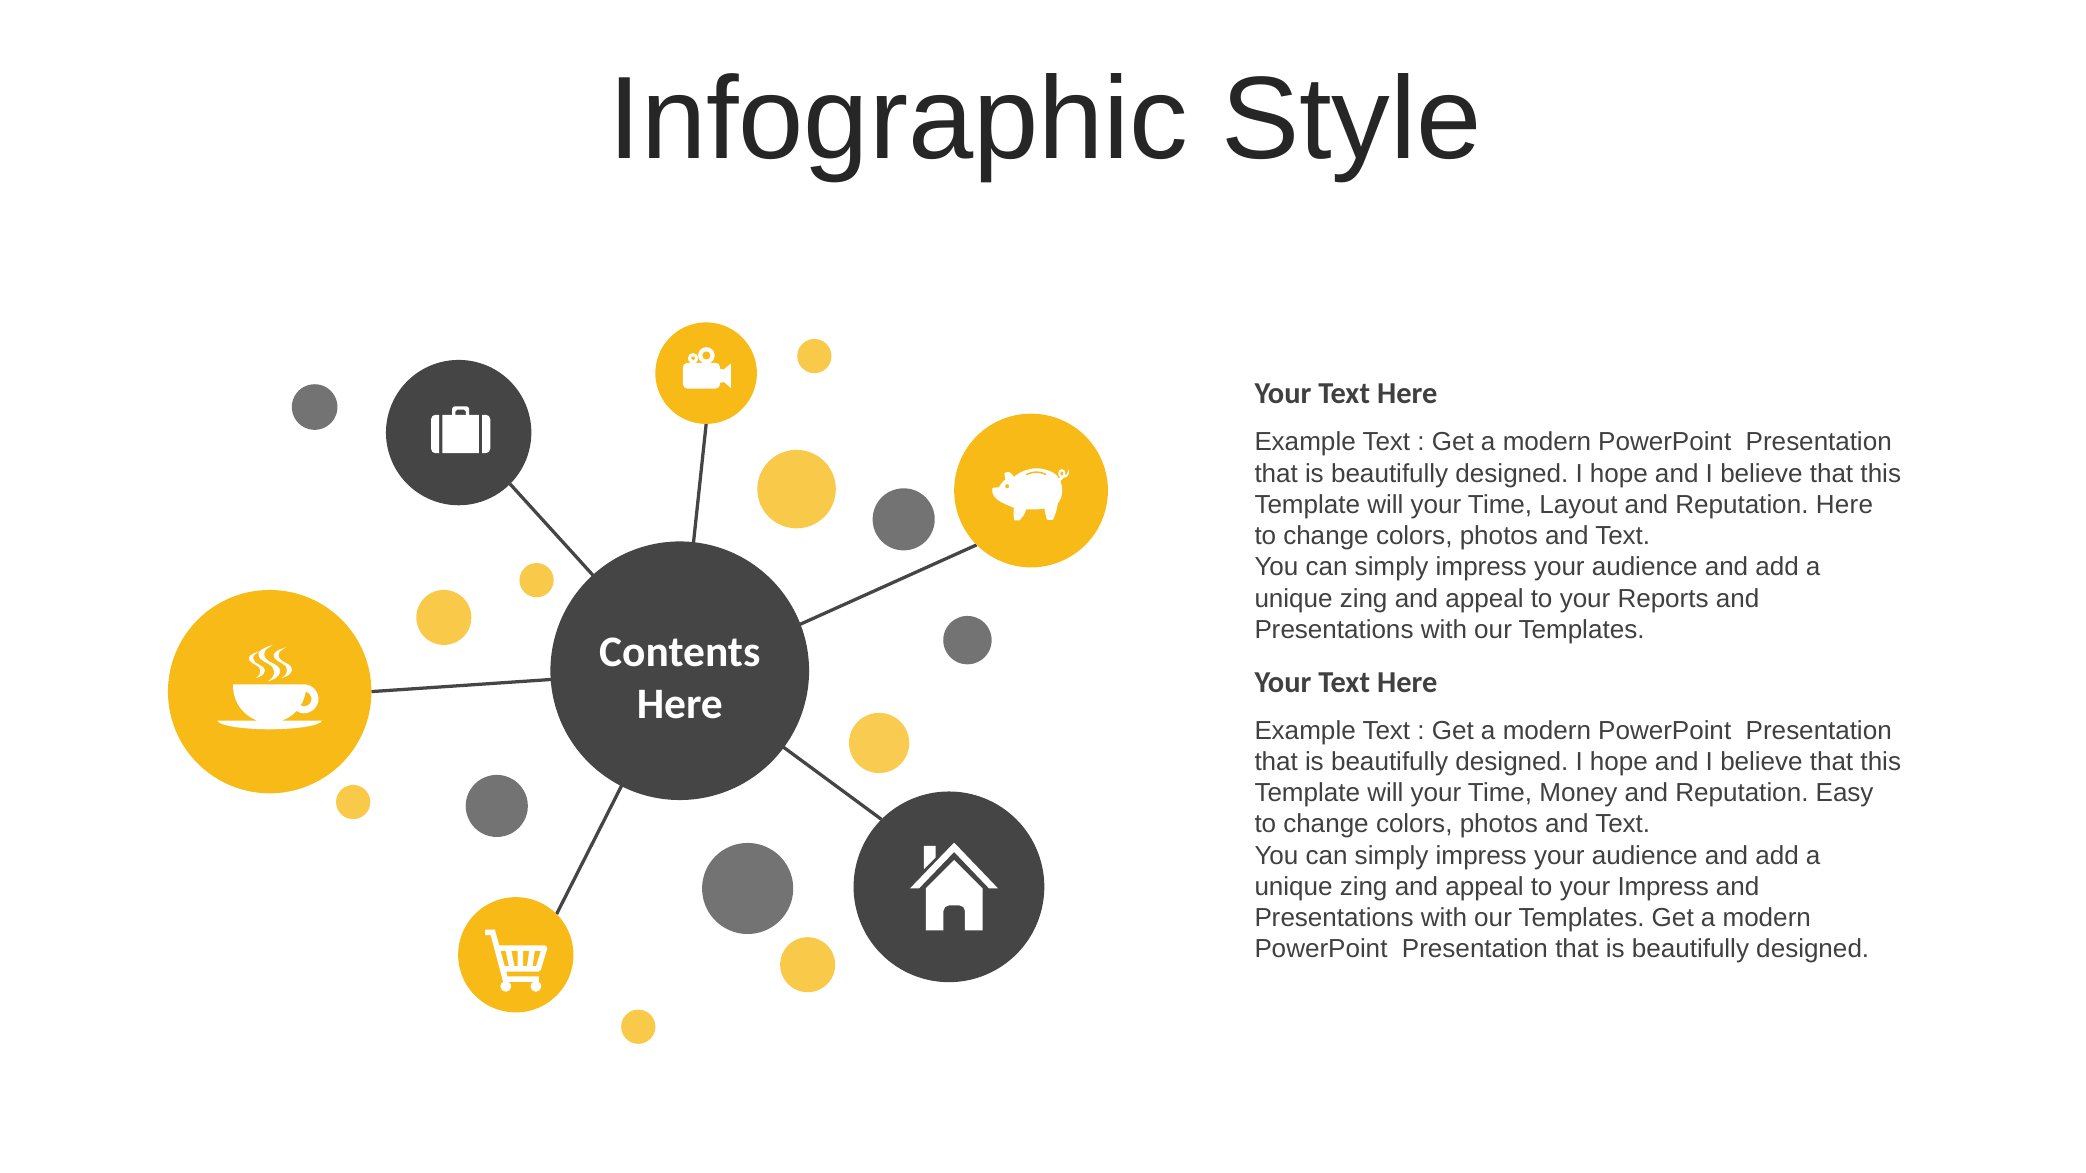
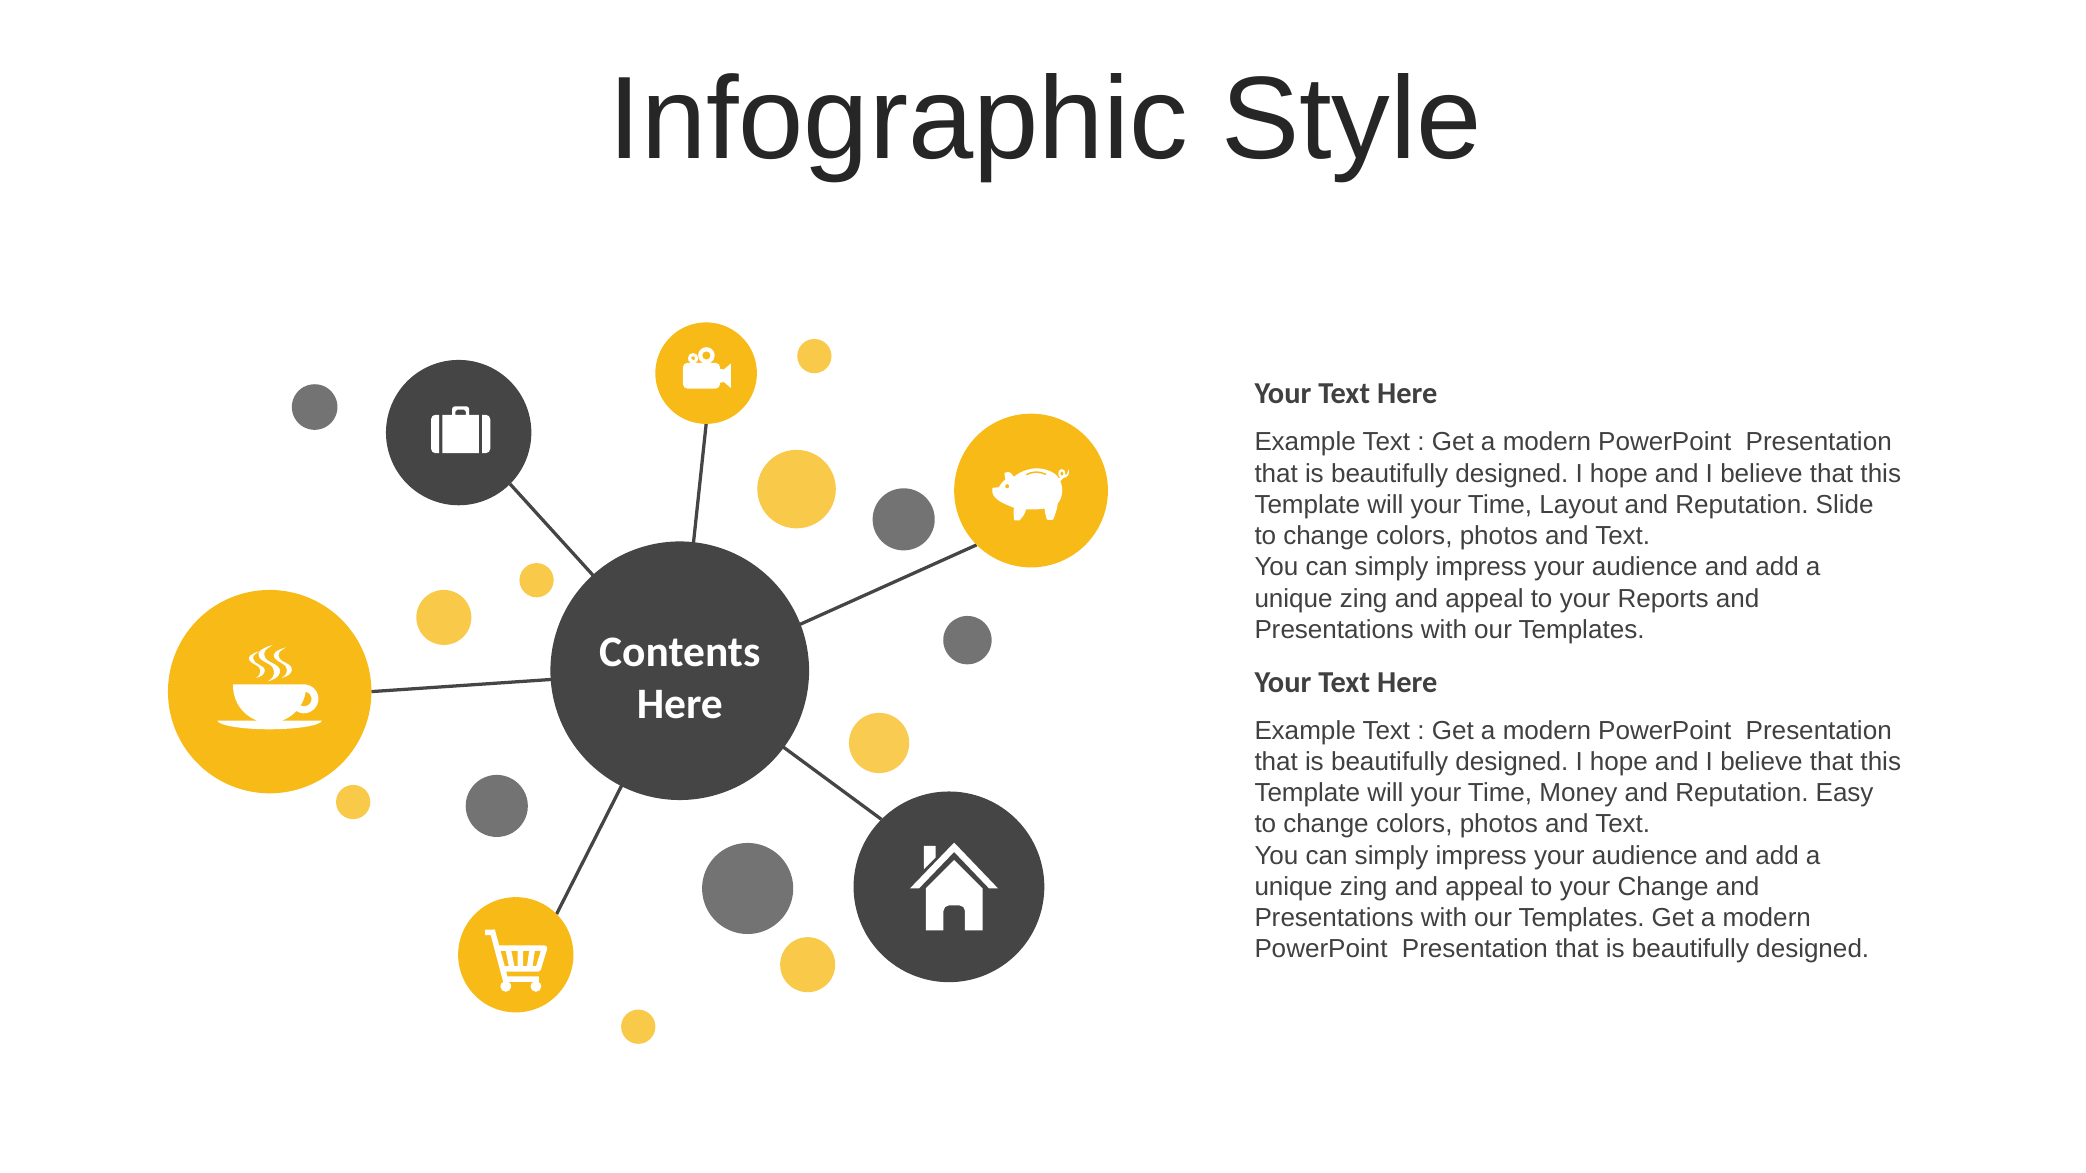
Reputation Here: Here -> Slide
your Impress: Impress -> Change
